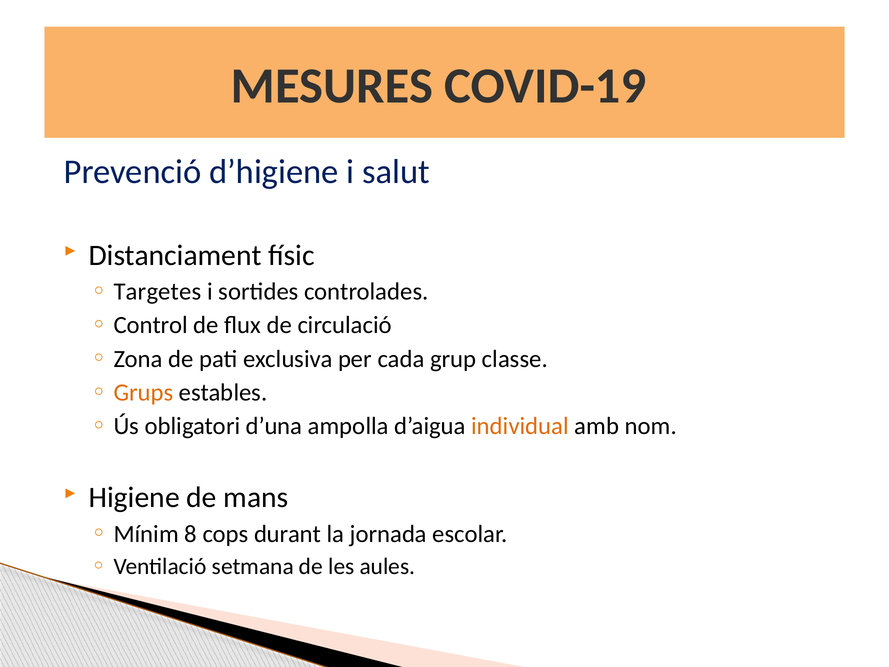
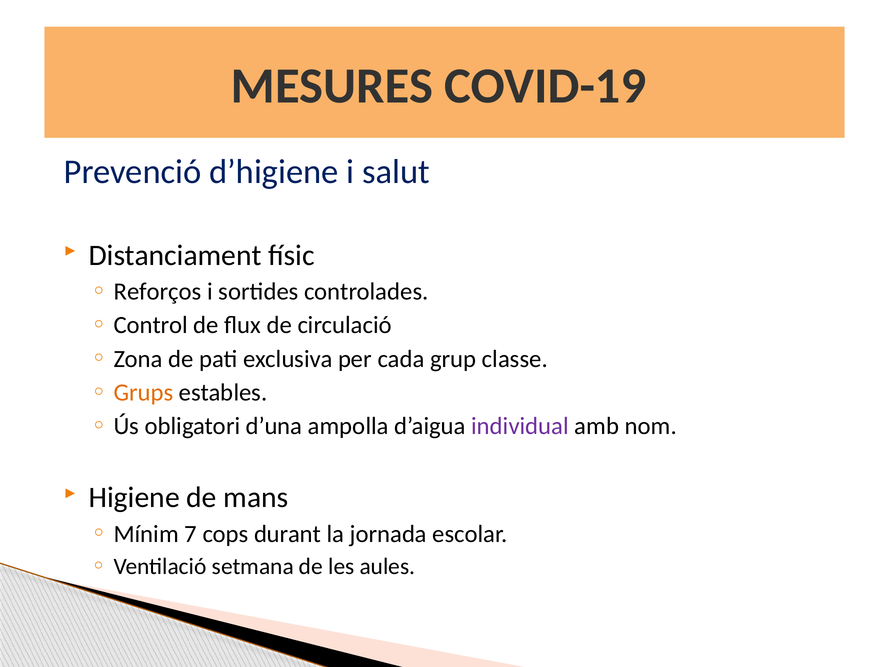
Targetes: Targetes -> Reforços
individual colour: orange -> purple
8: 8 -> 7
